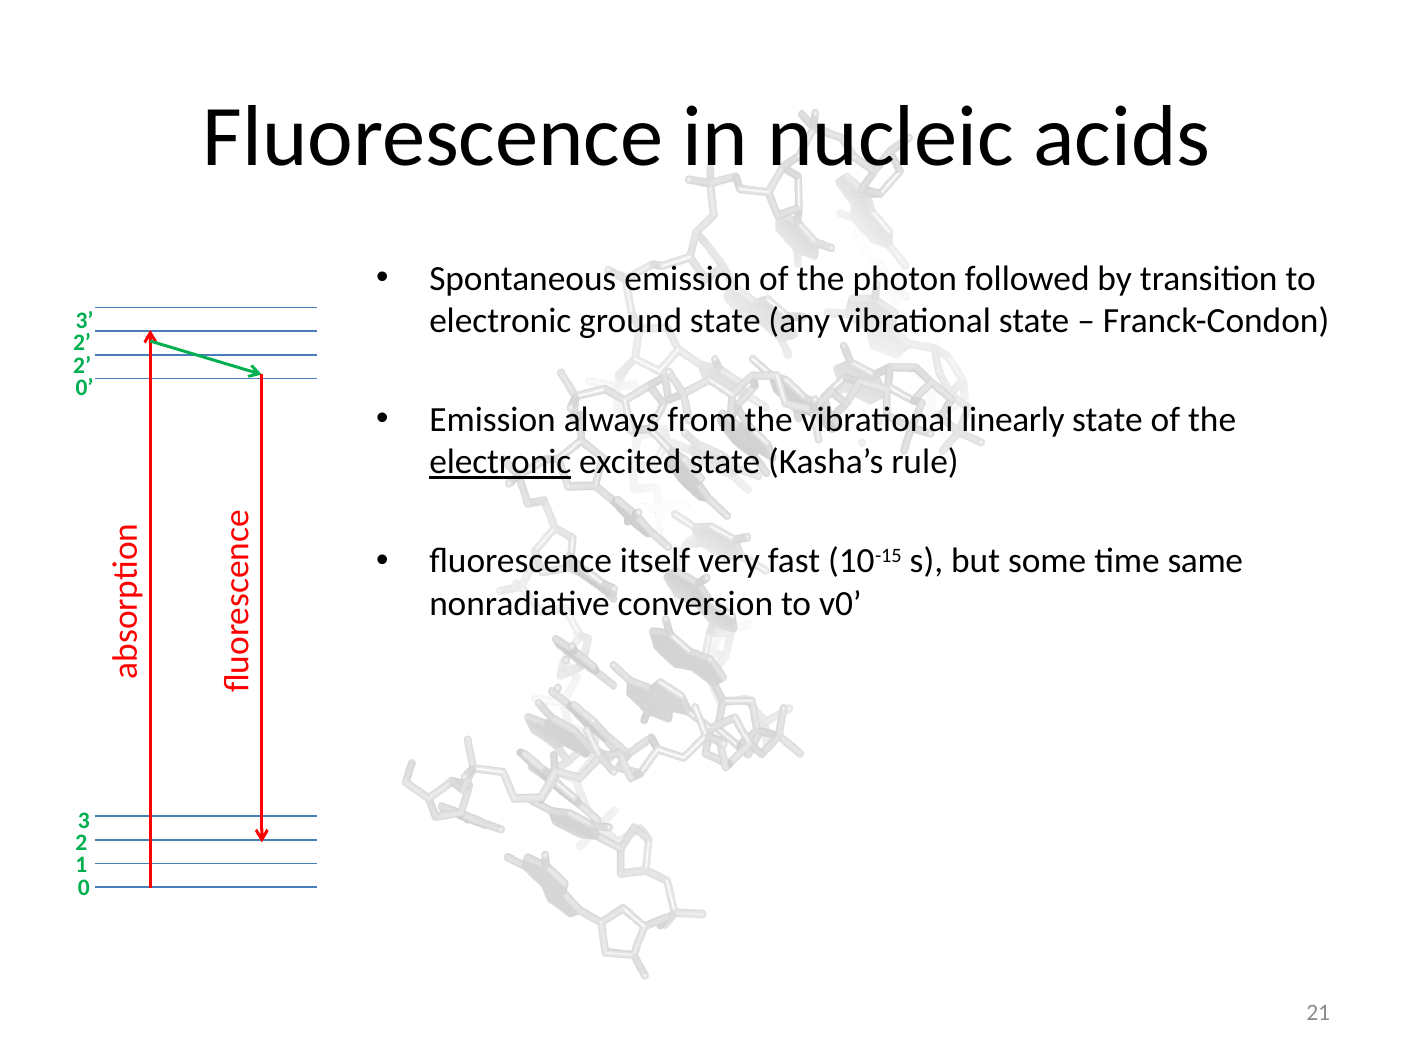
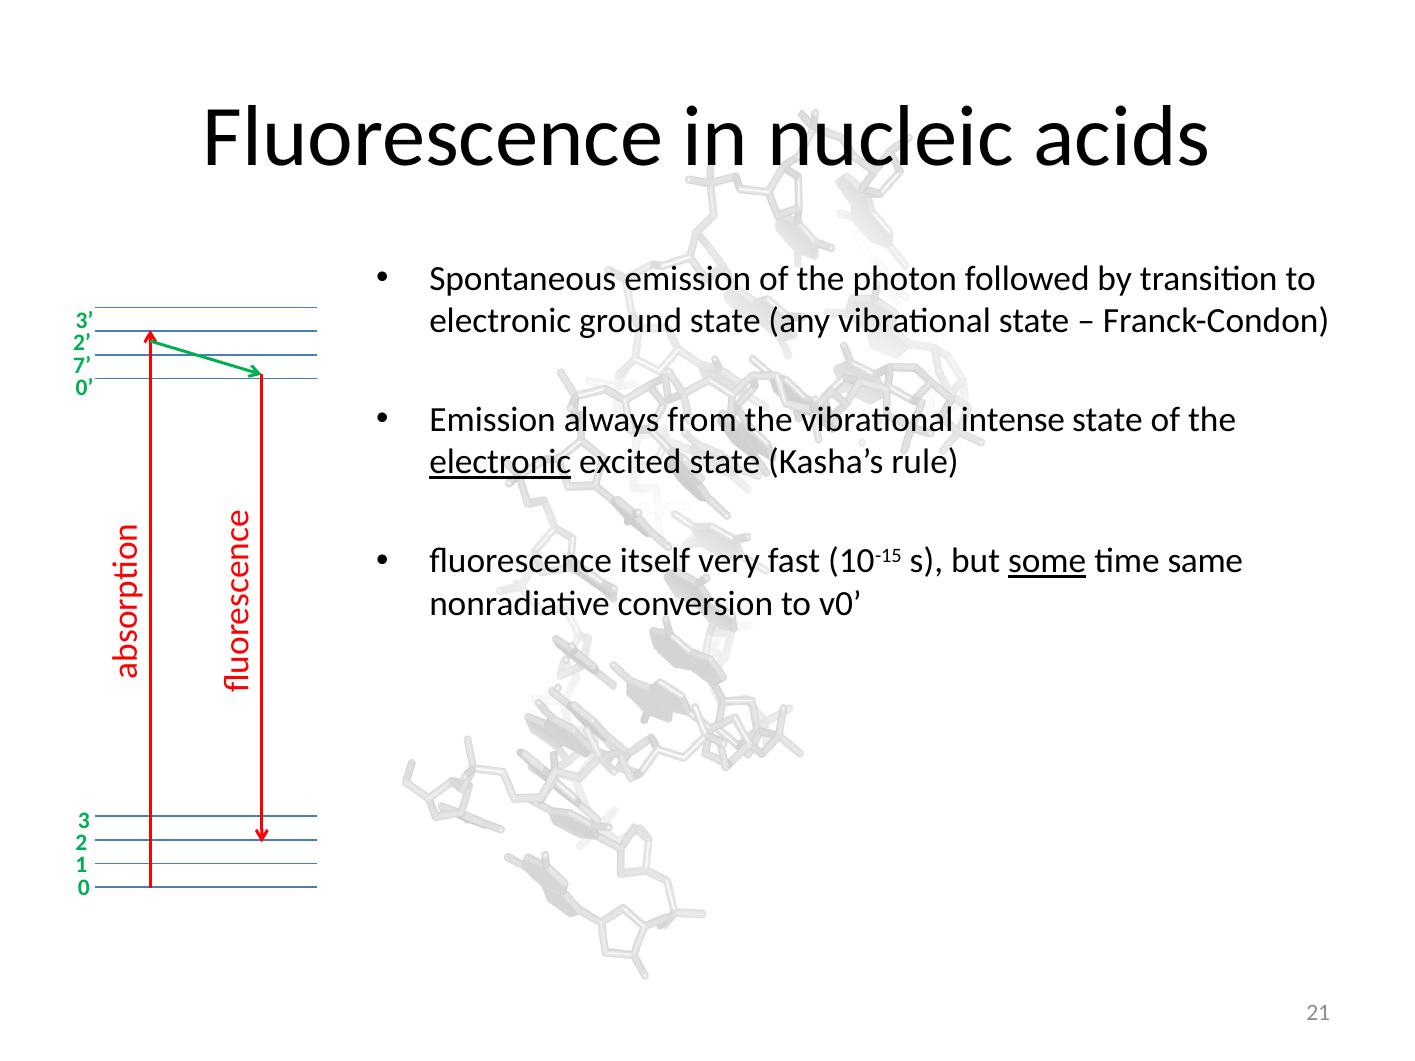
2 at (82, 366): 2 -> 7
linearly: linearly -> intense
some underline: none -> present
